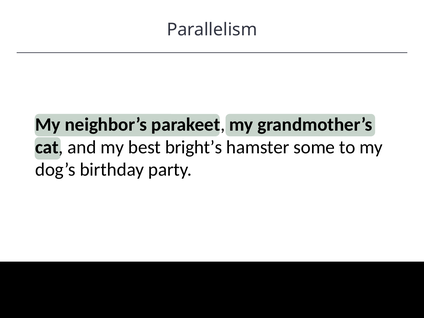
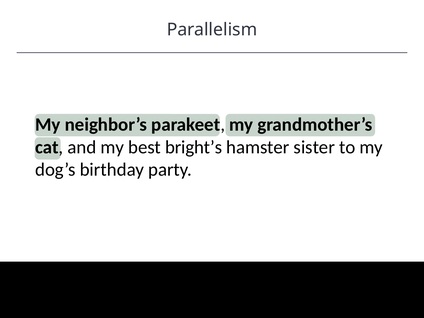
some: some -> sister
